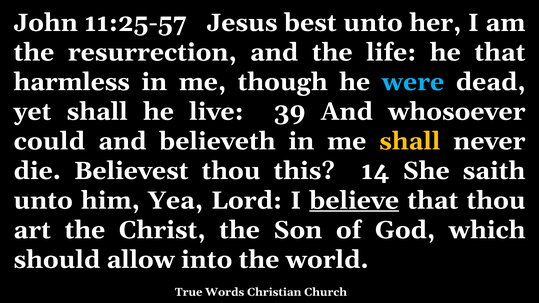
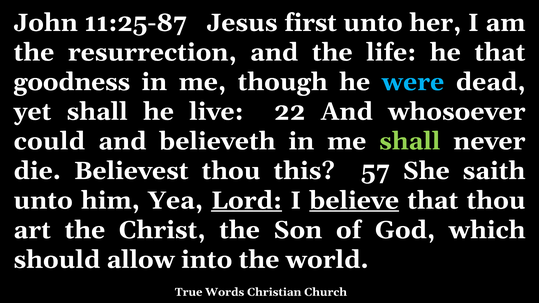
11:25-57: 11:25-57 -> 11:25-87
best: best -> first
harmless: harmless -> goodness
39: 39 -> 22
shall at (410, 141) colour: yellow -> light green
14: 14 -> 57
Lord underline: none -> present
